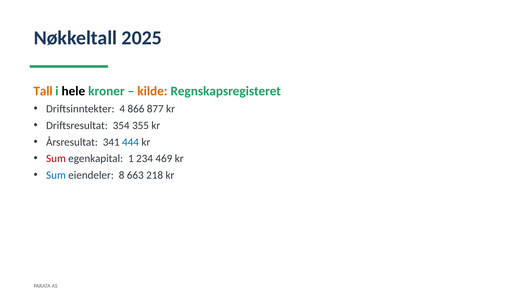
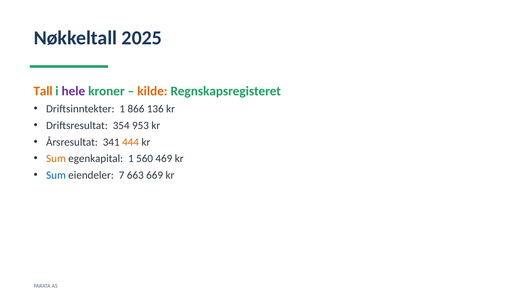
hele colour: black -> purple
Driftsinntekter 4: 4 -> 1
877: 877 -> 136
355: 355 -> 953
444 colour: blue -> orange
Sum at (56, 159) colour: red -> orange
234: 234 -> 560
8: 8 -> 7
218: 218 -> 669
